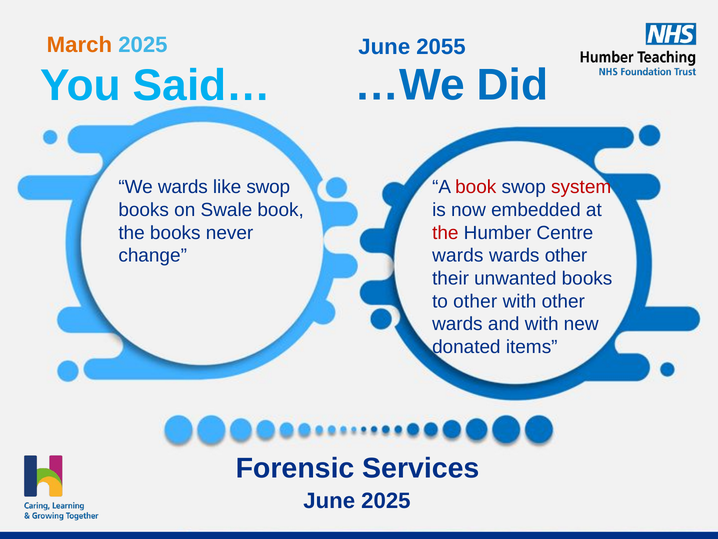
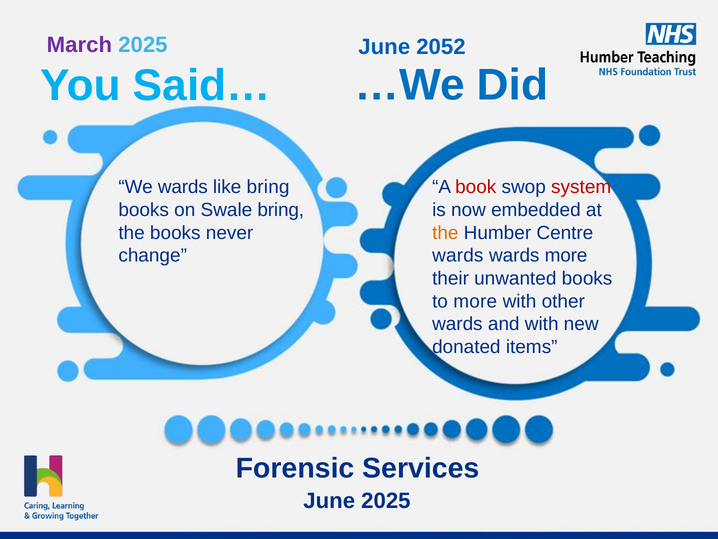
March colour: orange -> purple
2055: 2055 -> 2052
like swop: swop -> bring
Swale book: book -> bring
the at (445, 233) colour: red -> orange
wards other: other -> more
to other: other -> more
